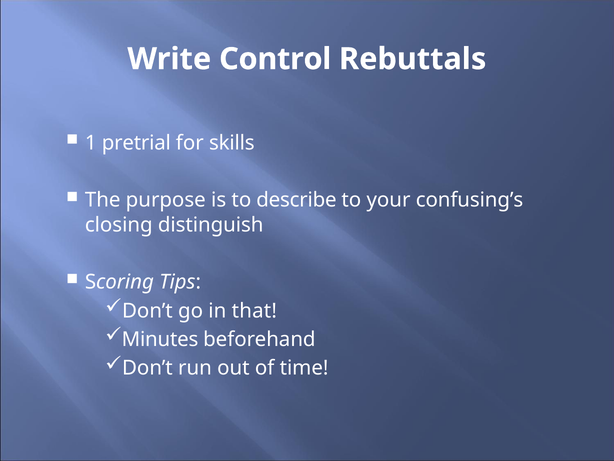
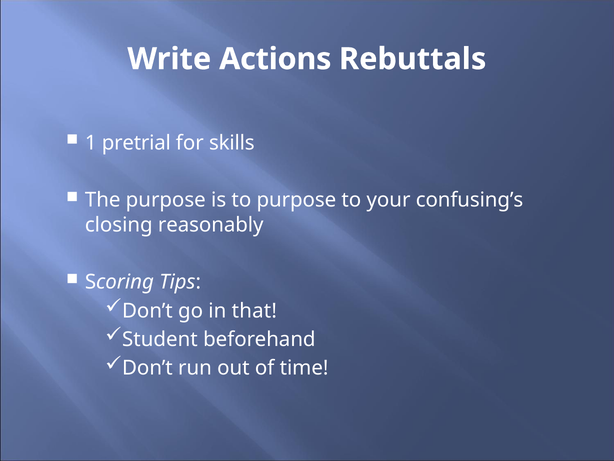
Control: Control -> Actions
to describe: describe -> purpose
distinguish: distinguish -> reasonably
Minutes: Minutes -> Student
